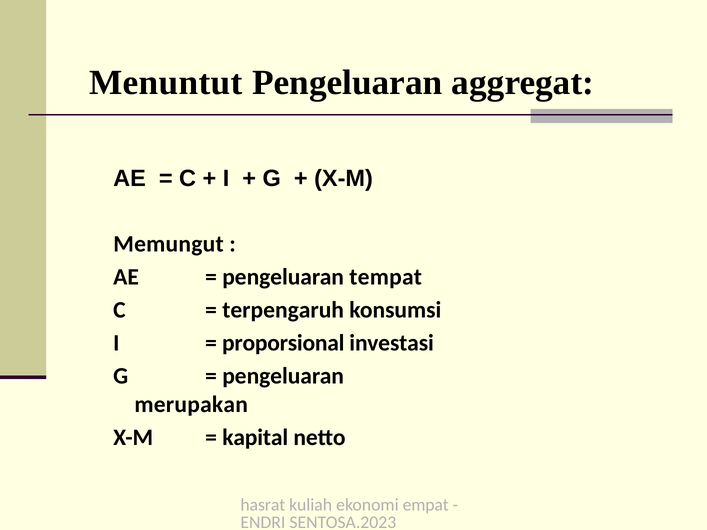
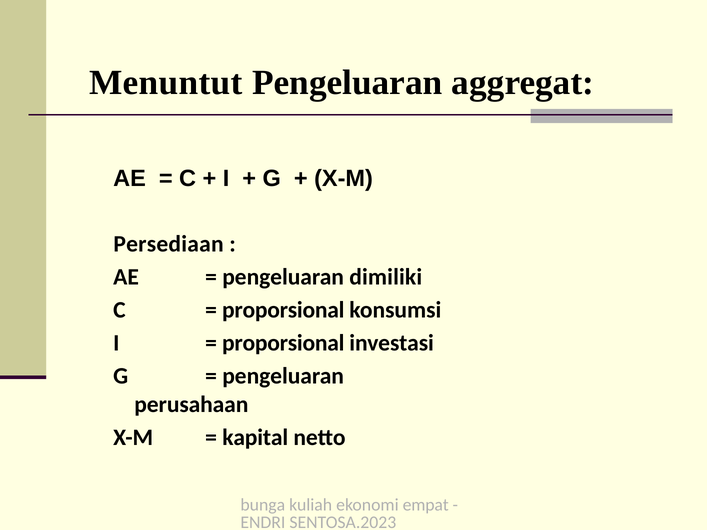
Memungut: Memungut -> Persediaan
tempat: tempat -> dimiliki
terpengaruh at (283, 310): terpengaruh -> proporsional
merupakan: merupakan -> perusahaan
hasrat: hasrat -> bunga
